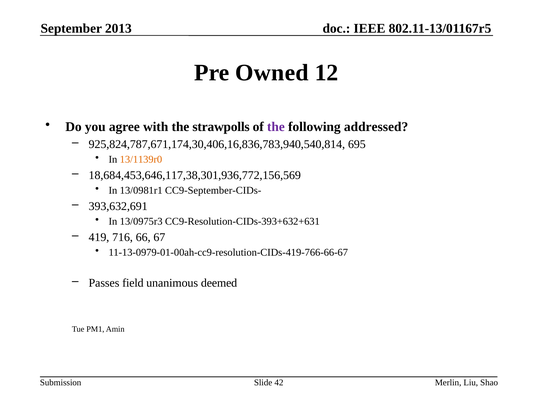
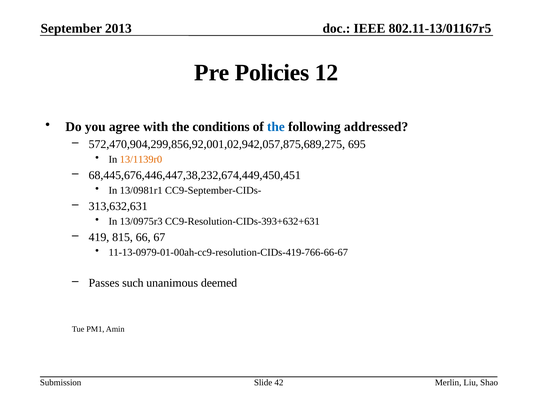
Owned: Owned -> Policies
strawpolls: strawpolls -> conditions
the at (276, 127) colour: purple -> blue
925,824,787,671,174,30,406,16,836,783,940,540,814: 925,824,787,671,174,30,406,16,836,783,940,540,814 -> 572,470,904,299,856,92,001,02,942,057,875,689,275
18,684,453,646,117,38,301,936,772,156,569: 18,684,453,646,117,38,301,936,772,156,569 -> 68,445,676,446,447,38,232,674,449,450,451
393,632,691: 393,632,691 -> 313,632,631
716: 716 -> 815
field: field -> such
